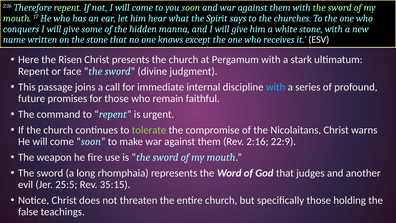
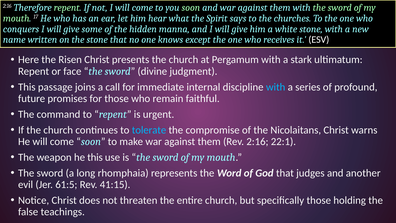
tolerate colour: light green -> light blue
22:9: 22:9 -> 22:1
he fire: fire -> this
25:5: 25:5 -> 61:5
35:15: 35:15 -> 41:15
